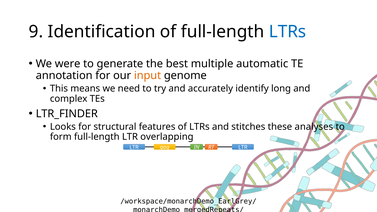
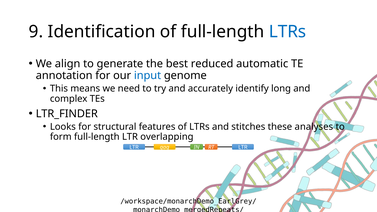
were: were -> align
multiple: multiple -> reduced
input colour: orange -> blue
